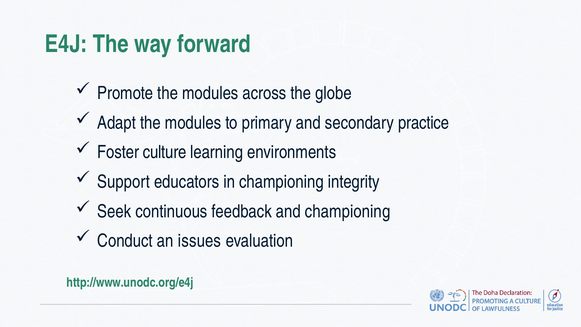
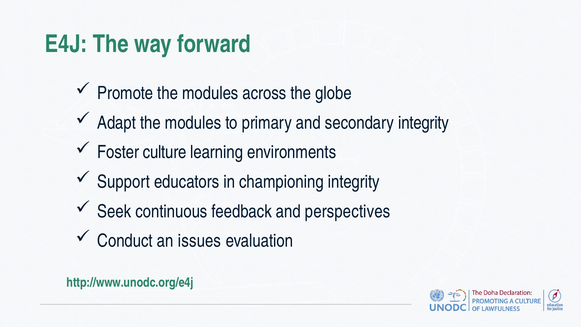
secondary practice: practice -> integrity
and championing: championing -> perspectives
